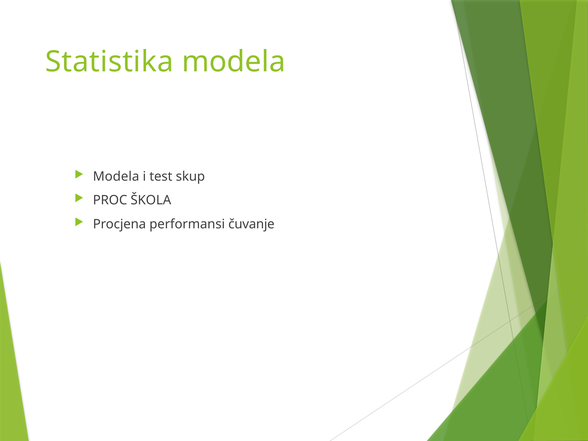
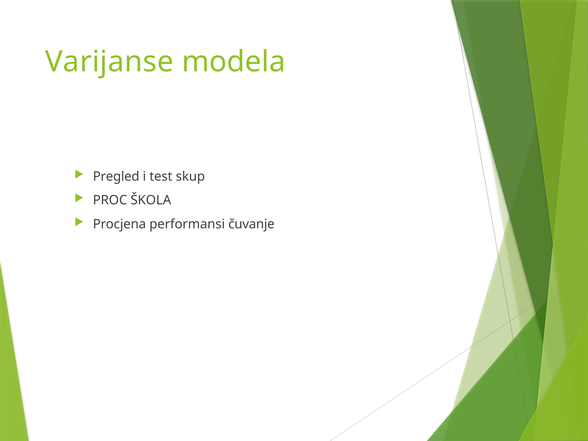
Statistika: Statistika -> Varijanse
Modela at (116, 176): Modela -> Pregled
